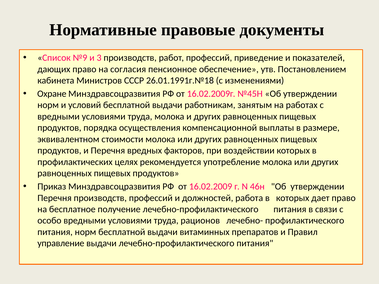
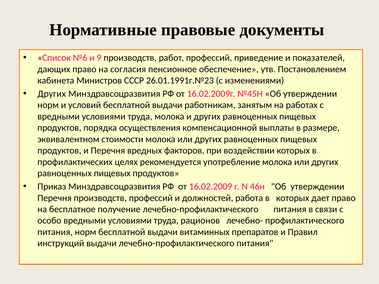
№9: №9 -> №6
3: 3 -> 9
26.01.1991г.№18: 26.01.1991г.№18 -> 26.01.1991г.№23
Охране at (52, 94): Охране -> Других
управление: управление -> инструкций
